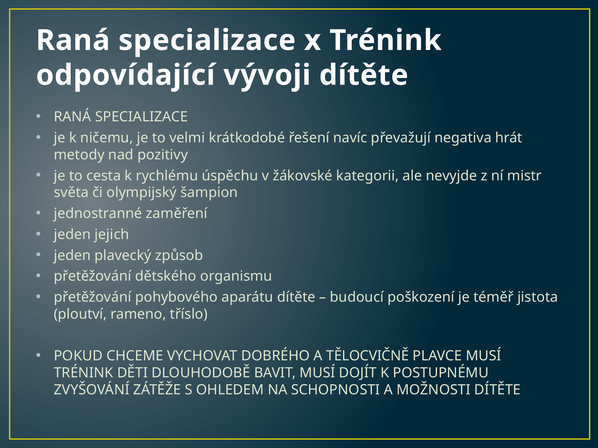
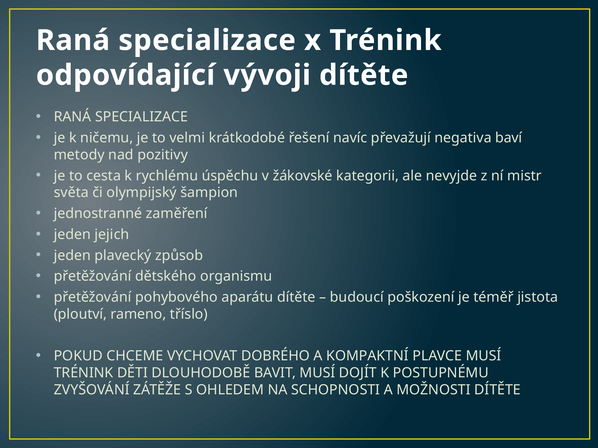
hrát: hrát -> baví
TĚLOCVIČNĚ: TĚLOCVIČNĚ -> KOMPAKTNÍ
